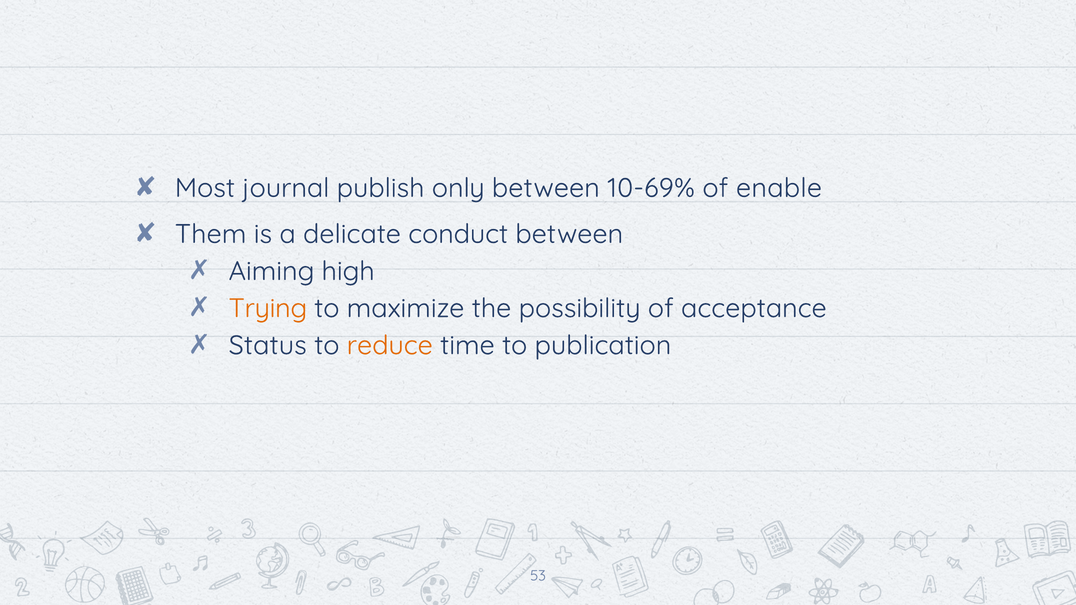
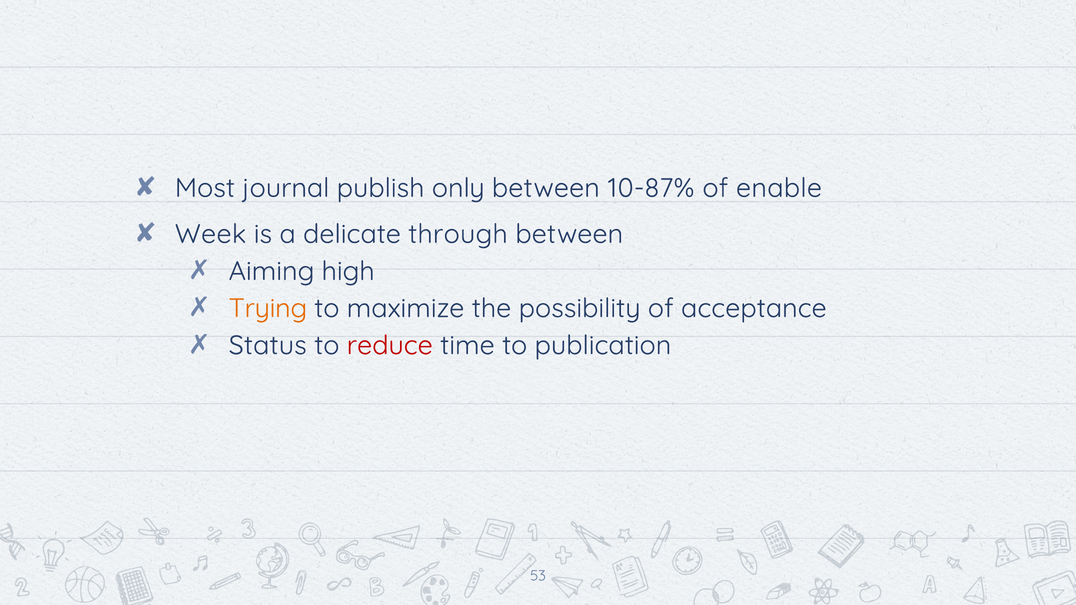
10-69%: 10-69% -> 10-87%
Them: Them -> Week
conduct: conduct -> through
reduce colour: orange -> red
